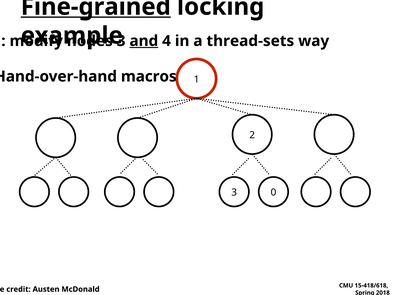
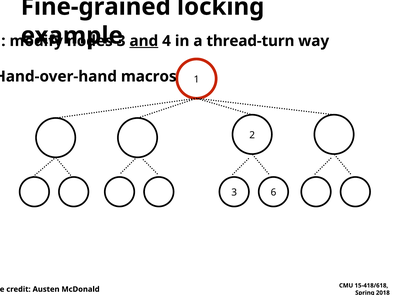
Fine-grained underline: present -> none
thread-sets: thread-sets -> thread-turn
0: 0 -> 6
